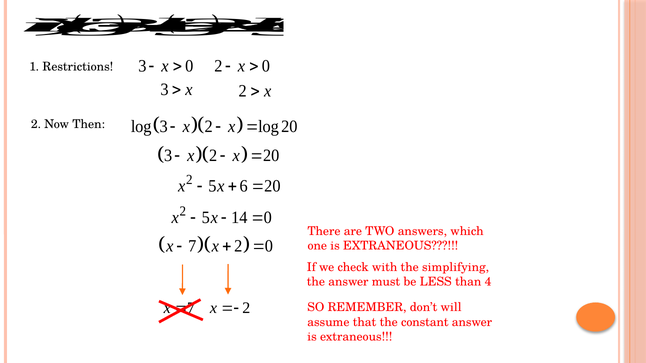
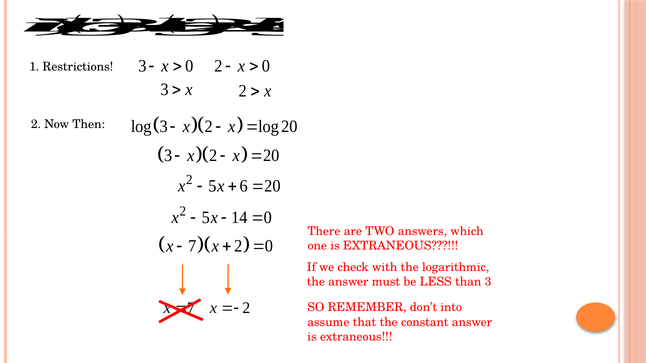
simplifying: simplifying -> logarithmic
than 4: 4 -> 3
will: will -> into
